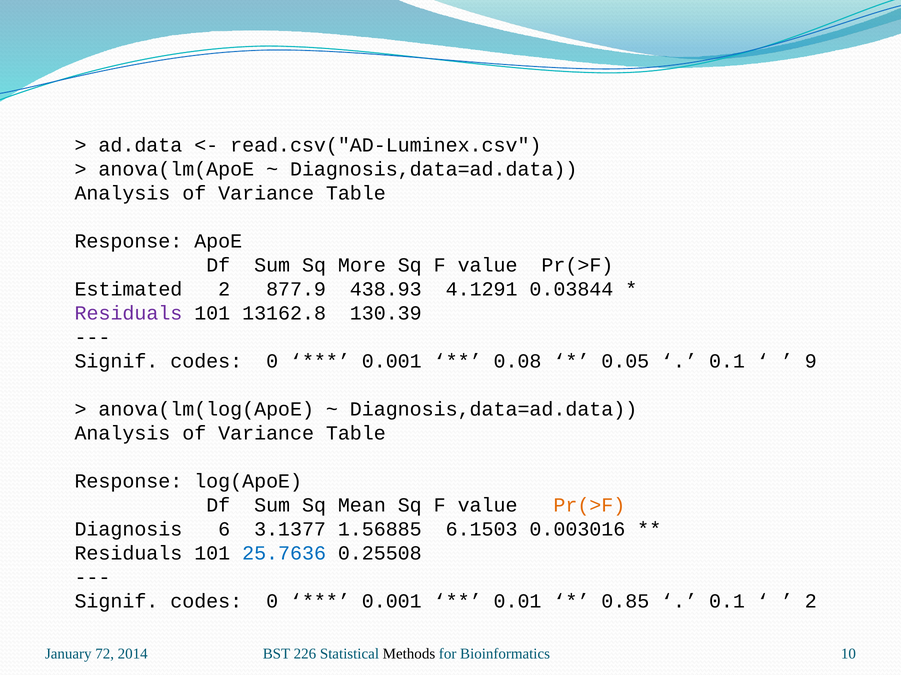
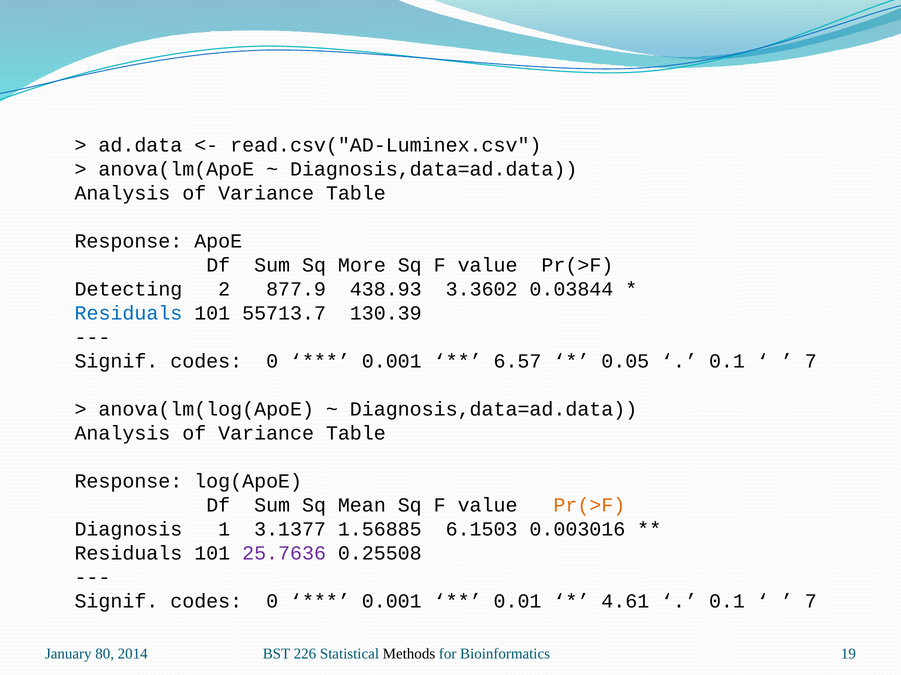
Estimated: Estimated -> Detecting
4.1291: 4.1291 -> 3.3602
Residuals at (128, 314) colour: purple -> blue
13162.8: 13162.8 -> 55713.7
0.08: 0.08 -> 6.57
9 at (811, 362): 9 -> 7
6: 6 -> 1
25.7636 colour: blue -> purple
0.85: 0.85 -> 4.61
2 at (811, 602): 2 -> 7
72: 72 -> 80
10: 10 -> 19
